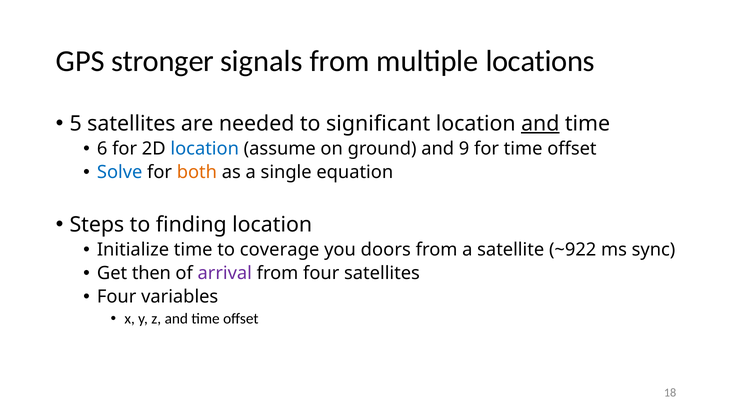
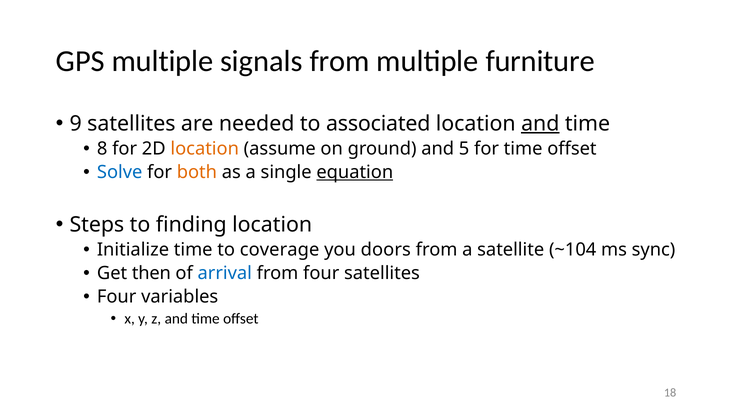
GPS stronger: stronger -> multiple
locations: locations -> furniture
5: 5 -> 9
significant: significant -> associated
6: 6 -> 8
location at (205, 149) colour: blue -> orange
9: 9 -> 5
equation underline: none -> present
~922: ~922 -> ~104
arrival colour: purple -> blue
